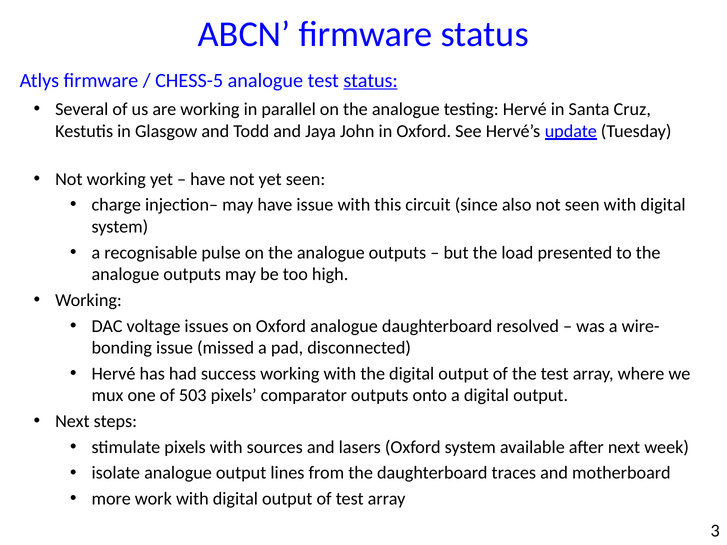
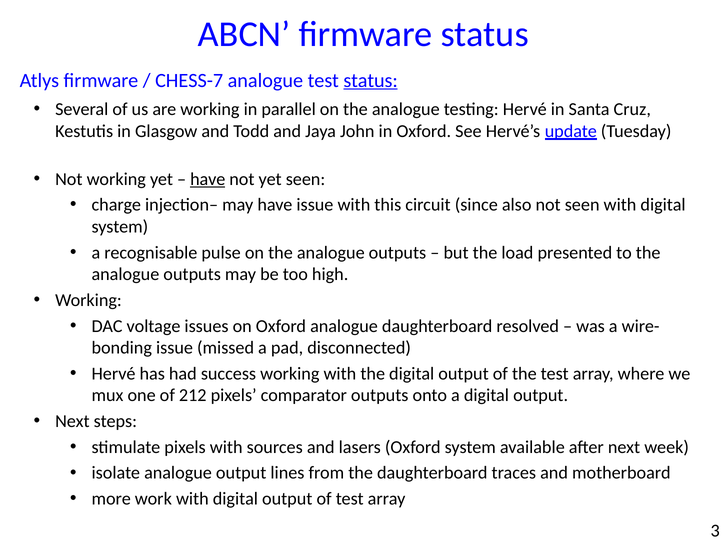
CHESS-5: CHESS-5 -> CHESS-7
have at (208, 179) underline: none -> present
503: 503 -> 212
